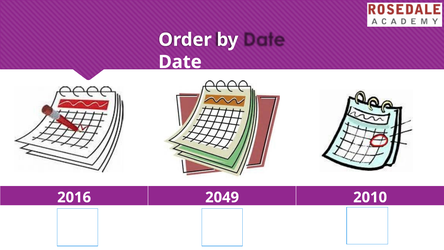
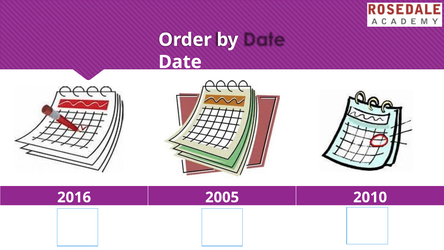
2049: 2049 -> 2005
